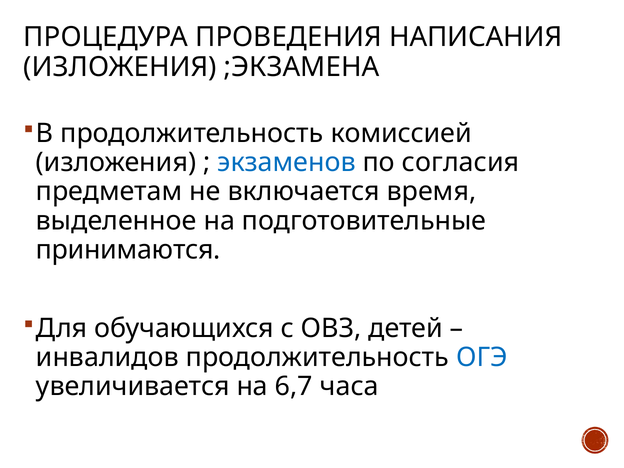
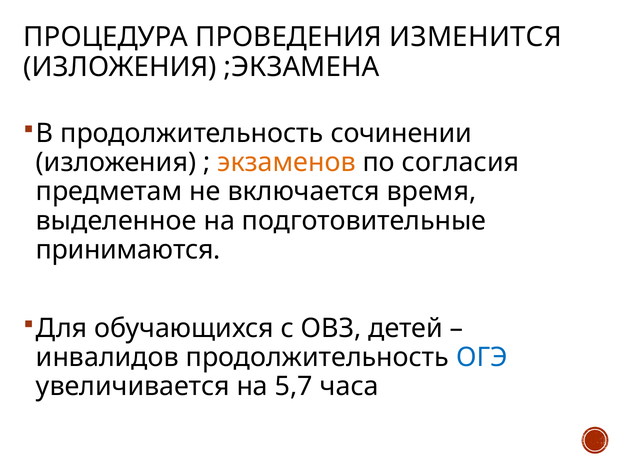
НАПИСАНИЯ: НАПИСАНИЯ -> ИЗМЕНИТСЯ
комиссией: комиссией -> сочинении
экзаменов colour: blue -> orange
6,7: 6,7 -> 5,7
